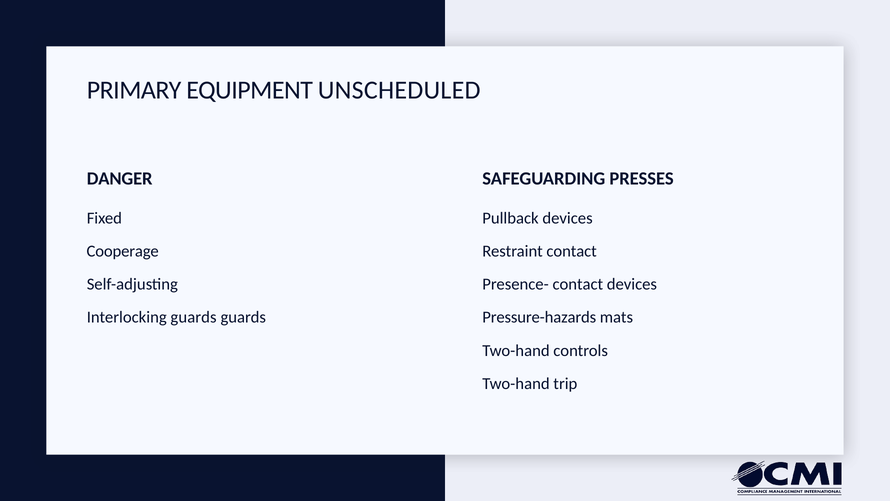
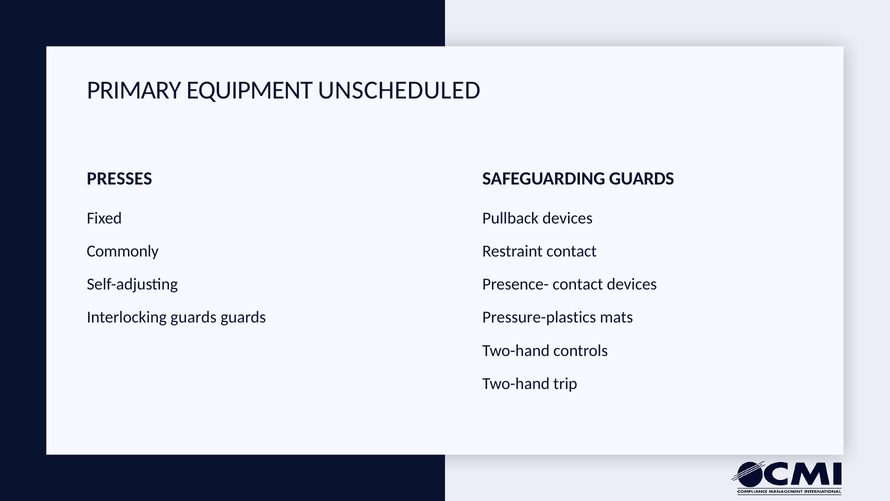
DANGER: DANGER -> PRESSES
SAFEGUARDING PRESSES: PRESSES -> GUARDS
Cooperage: Cooperage -> Commonly
Pressure-hazards: Pressure-hazards -> Pressure-plastics
